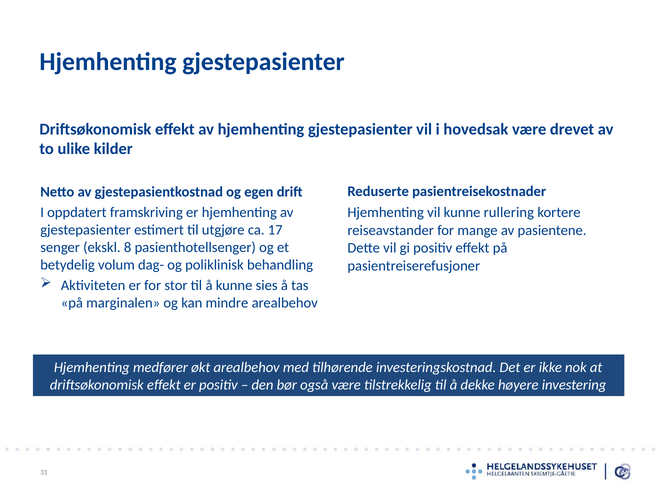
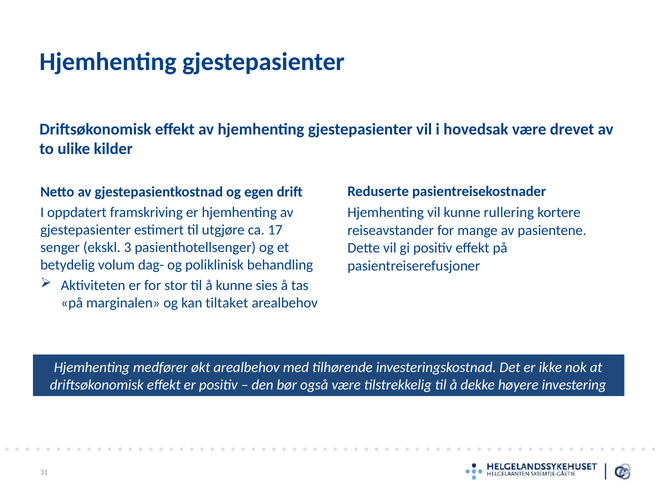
8: 8 -> 3
mindre: mindre -> tiltaket
